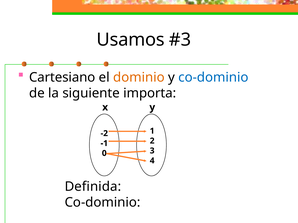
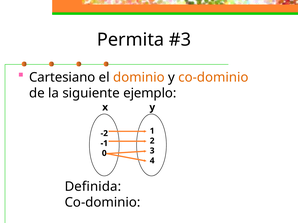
Usamos: Usamos -> Permita
co-dominio at (213, 77) colour: blue -> orange
importa: importa -> ejemplo
